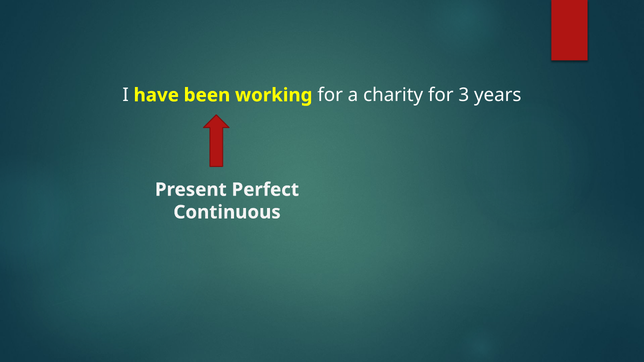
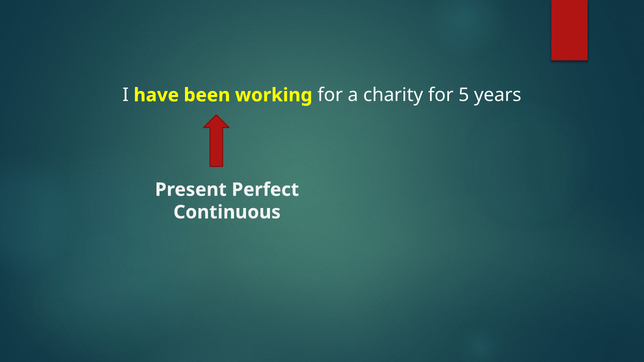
3: 3 -> 5
